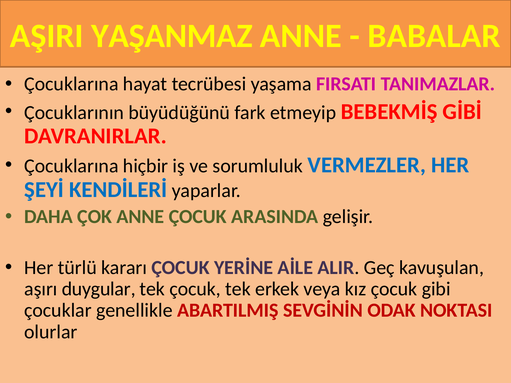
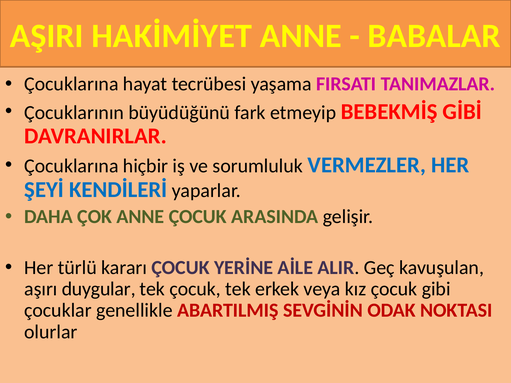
YAŞANMAZ: YAŞANMAZ -> HAKİMİYET
